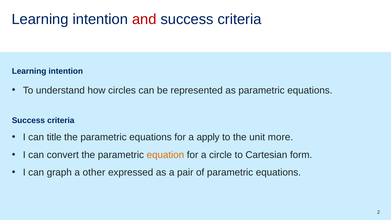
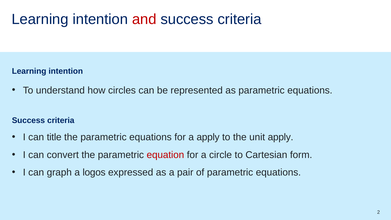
unit more: more -> apply
equation colour: orange -> red
other: other -> logos
